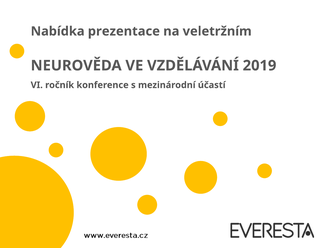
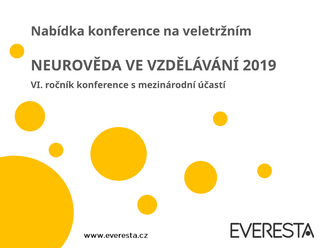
Nabídka prezentace: prezentace -> konference
